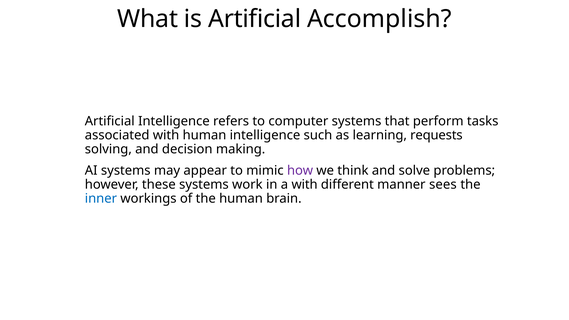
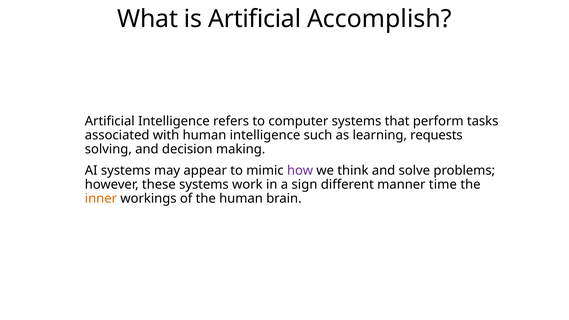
a with: with -> sign
sees: sees -> time
inner colour: blue -> orange
